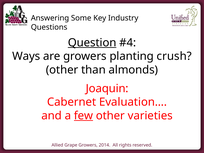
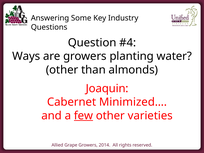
Question underline: present -> none
crush: crush -> water
Evaluation…: Evaluation… -> Minimized…
